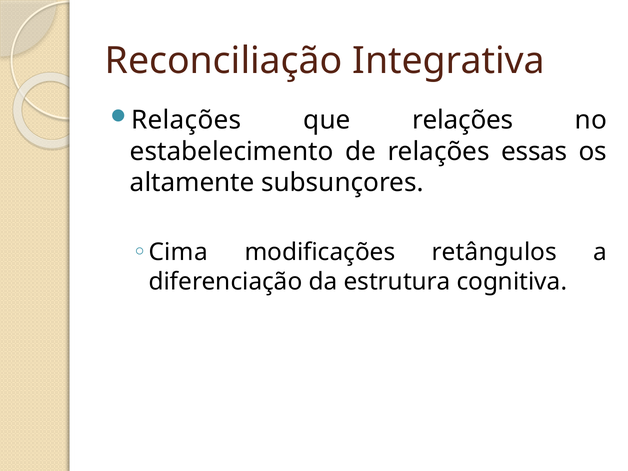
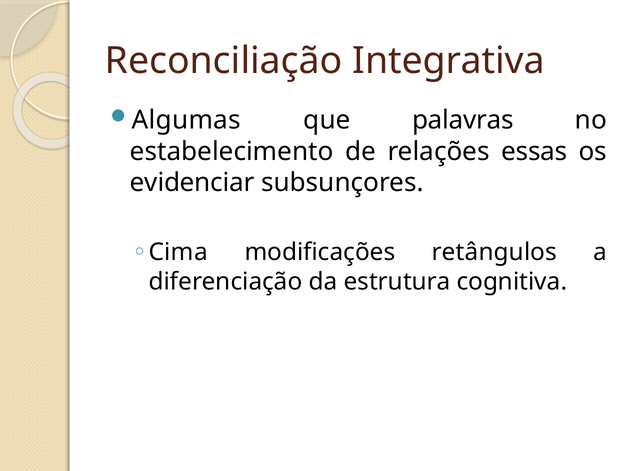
Relações at (186, 120): Relações -> Algumas
que relações: relações -> palavras
altamente: altamente -> evidenciar
